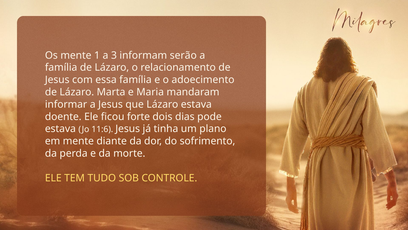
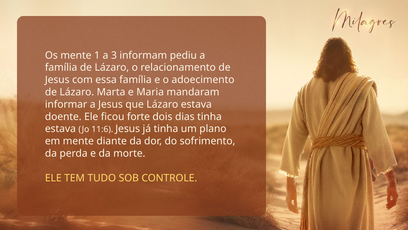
serão: serão -> pediu
dias pode: pode -> tinha
